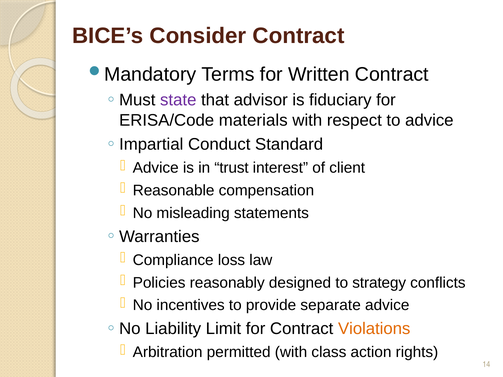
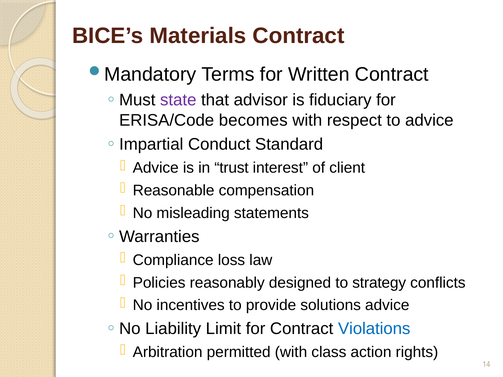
Consider: Consider -> Materials
materials: materials -> becomes
separate: separate -> solutions
Violations colour: orange -> blue
